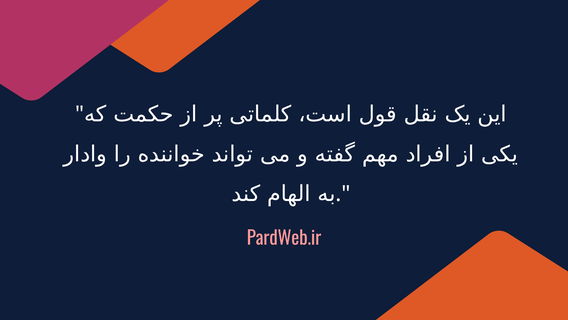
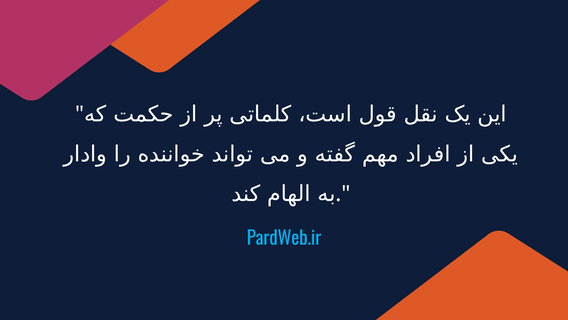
PardWeb.ir colour: pink -> light blue
